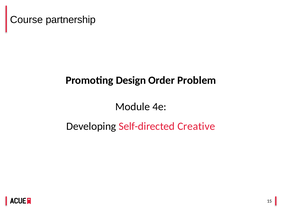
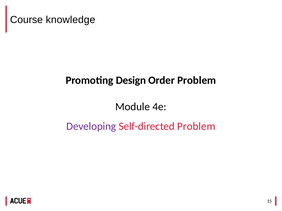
partnership: partnership -> knowledge
Developing colour: black -> purple
Self-directed Creative: Creative -> Problem
